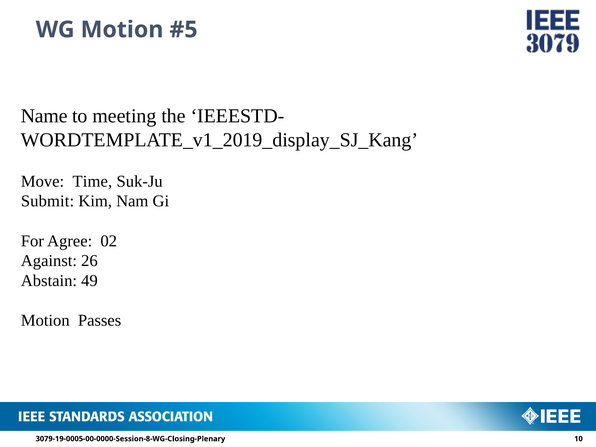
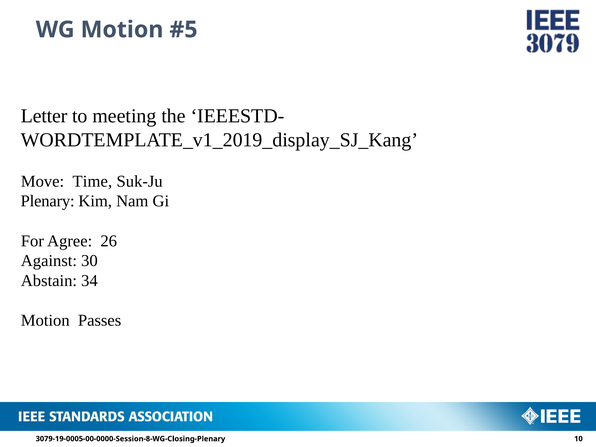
Name: Name -> Letter
Submit: Submit -> Plenary
02: 02 -> 26
26: 26 -> 30
49: 49 -> 34
